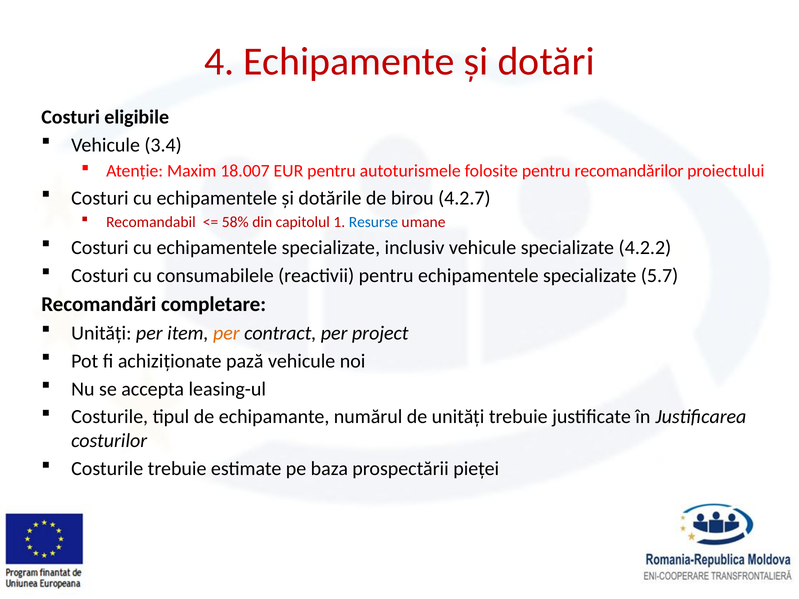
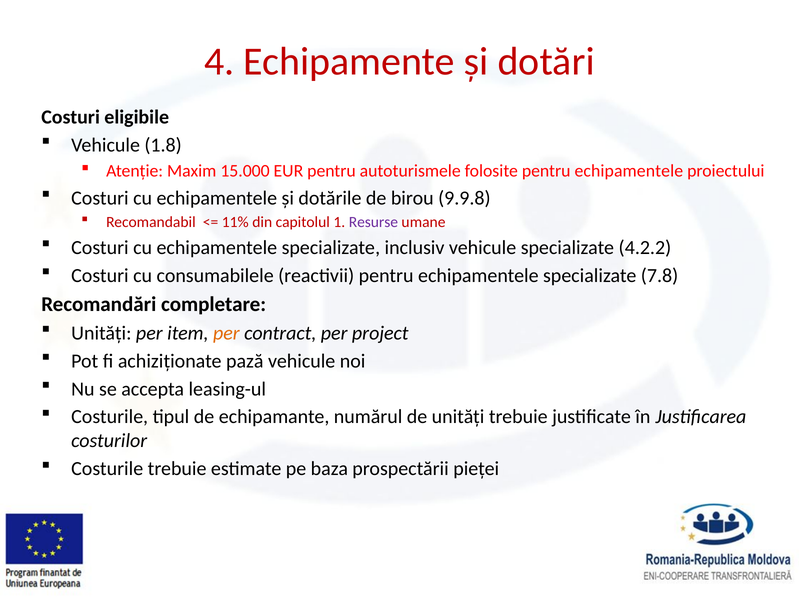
3.4: 3.4 -> 1.8
18.007: 18.007 -> 15.000
folosite pentru recomandărilor: recomandărilor -> echipamentele
4.2.7: 4.2.7 -> 9.9.8
58%: 58% -> 11%
Resurse colour: blue -> purple
5.7: 5.7 -> 7.8
